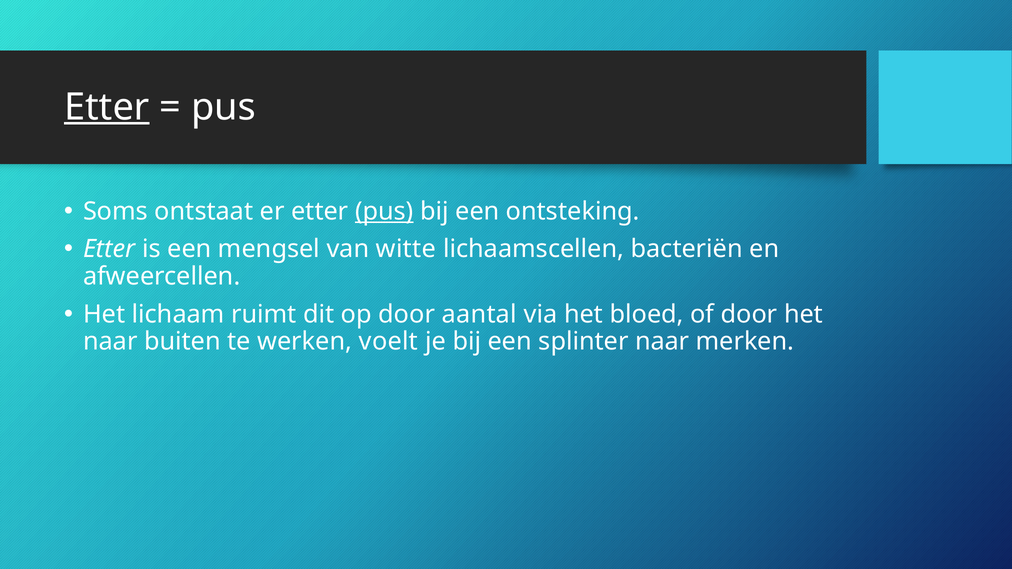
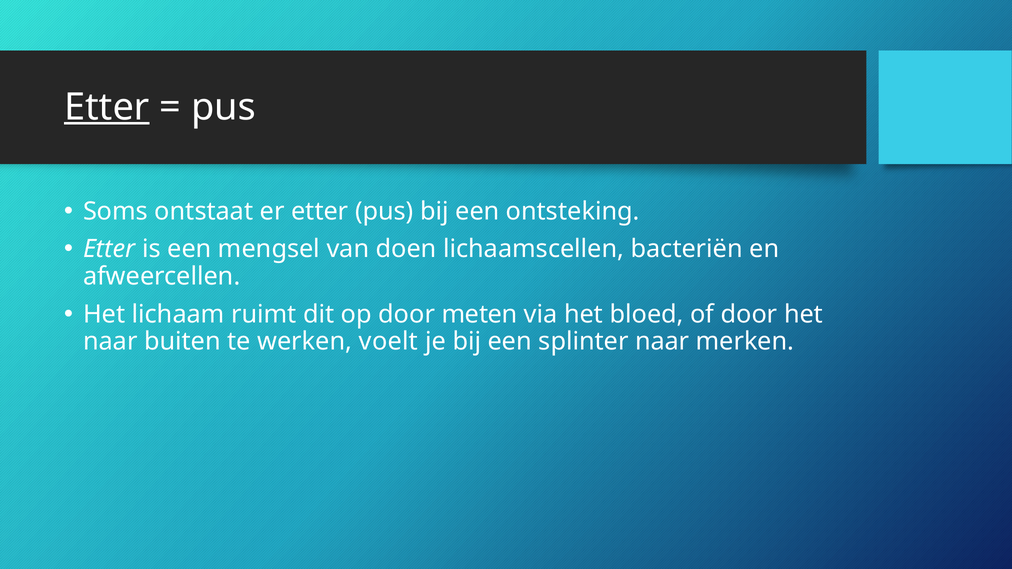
pus at (384, 211) underline: present -> none
witte: witte -> doen
aantal: aantal -> meten
